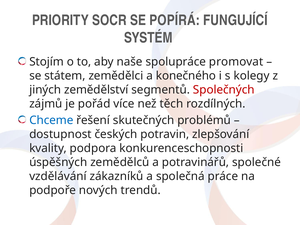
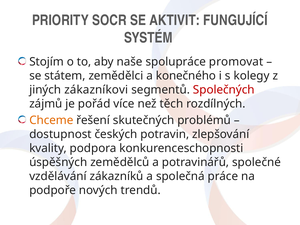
POPÍRÁ: POPÍRÁ -> AKTIVIT
zemědělství: zemědělství -> zákazníkovi
Chceme colour: blue -> orange
